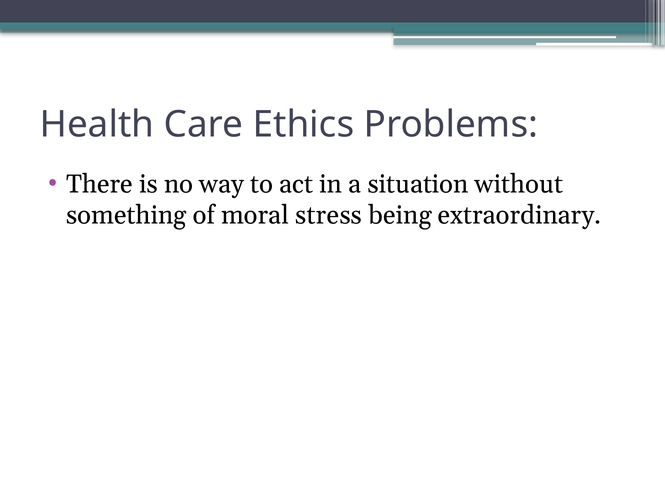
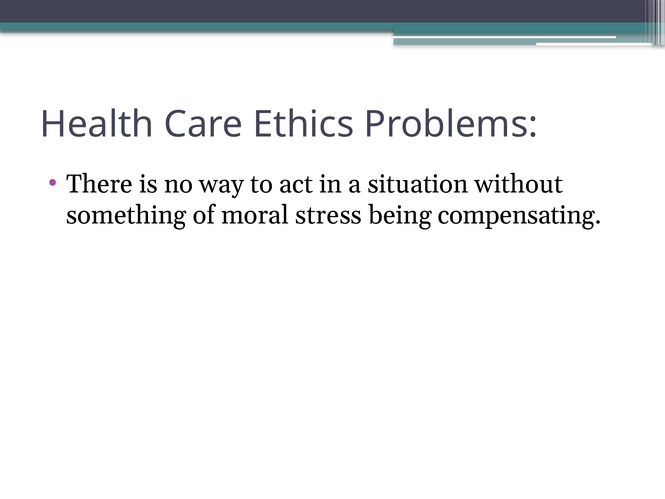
extraordinary: extraordinary -> compensating
